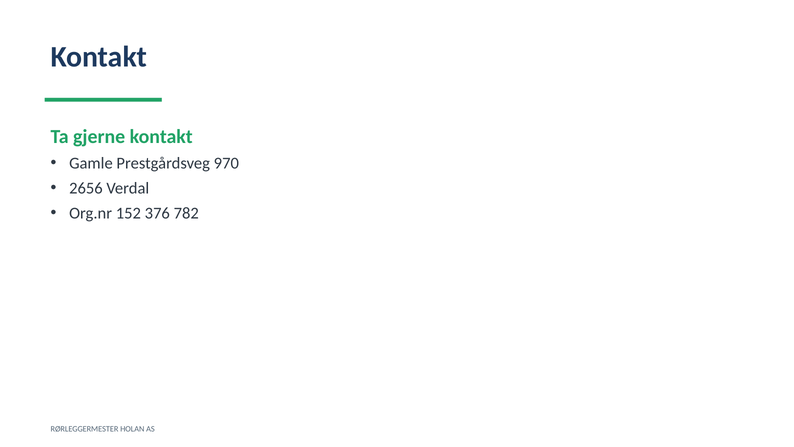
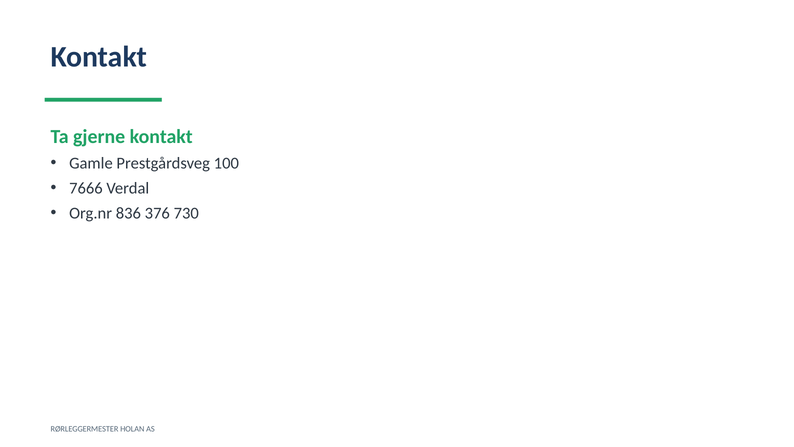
970: 970 -> 100
2656: 2656 -> 7666
152: 152 -> 836
782: 782 -> 730
